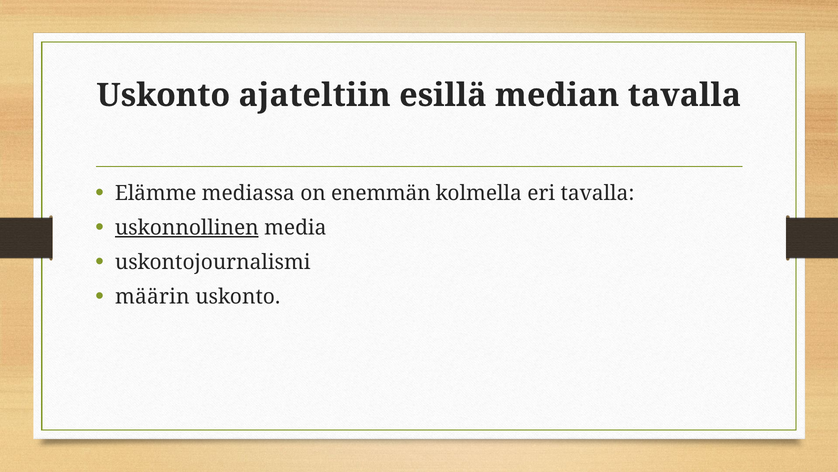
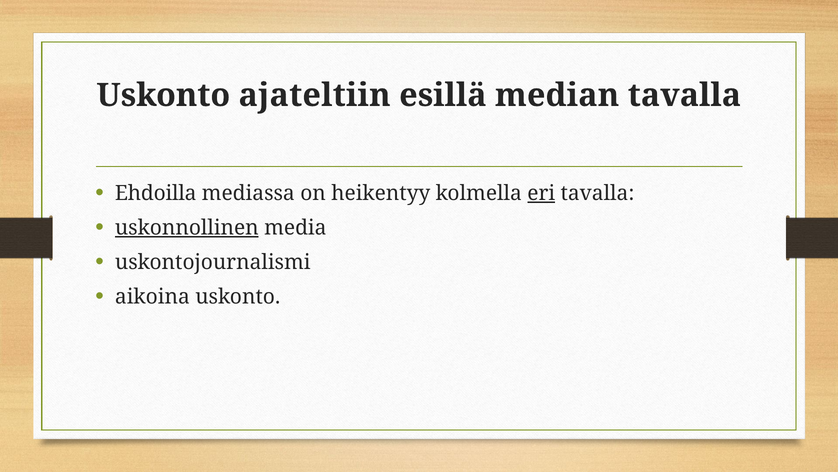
Elämme: Elämme -> Ehdoilla
enemmän: enemmän -> heikentyy
eri underline: none -> present
määrin: määrin -> aikoina
